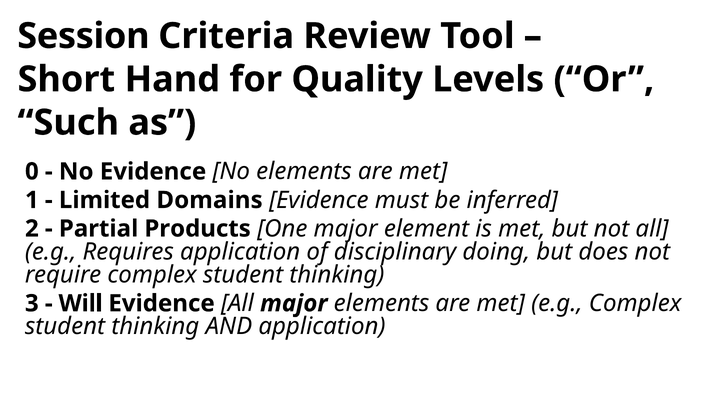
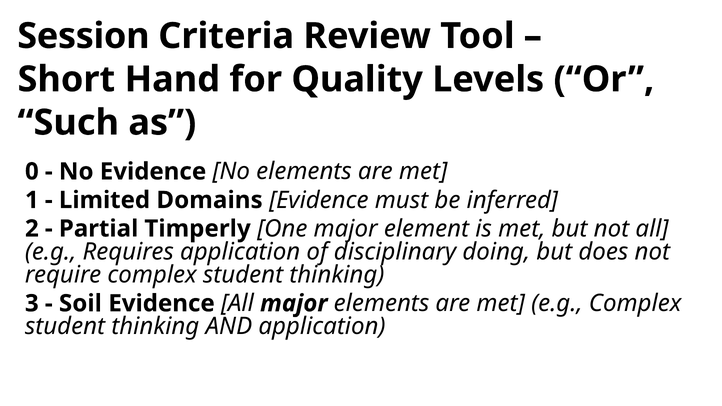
Products: Products -> Timperly
Will: Will -> Soil
